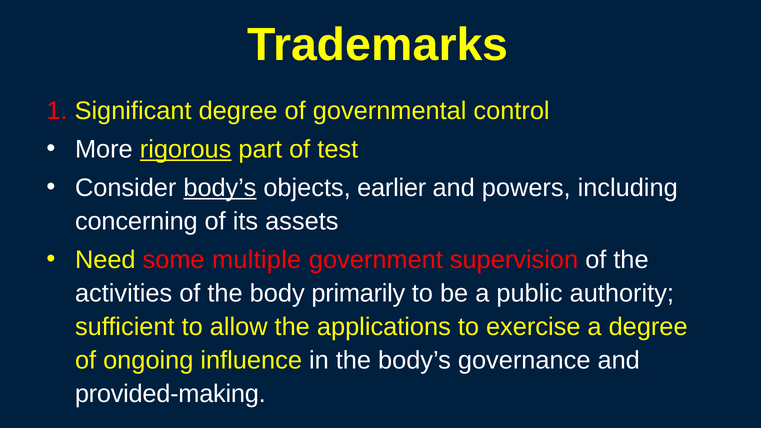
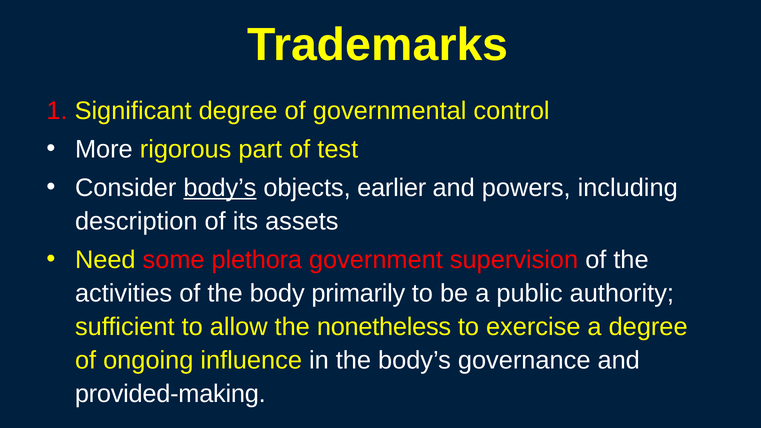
rigorous underline: present -> none
concerning: concerning -> description
multiple: multiple -> plethora
applications: applications -> nonetheless
